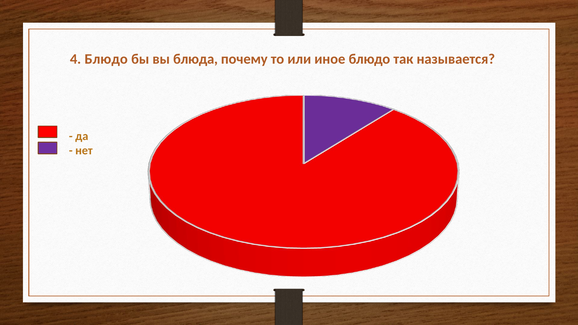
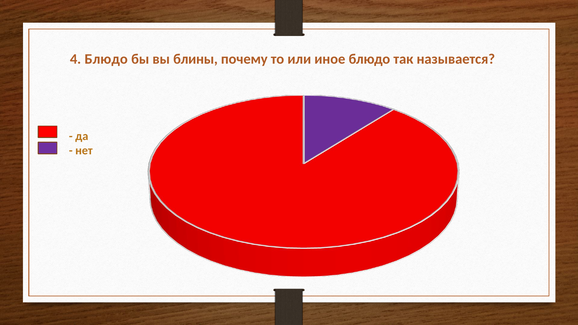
блюда: блюда -> блины
